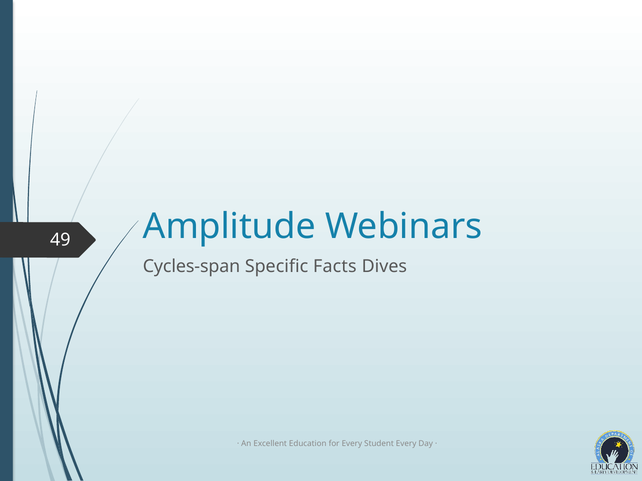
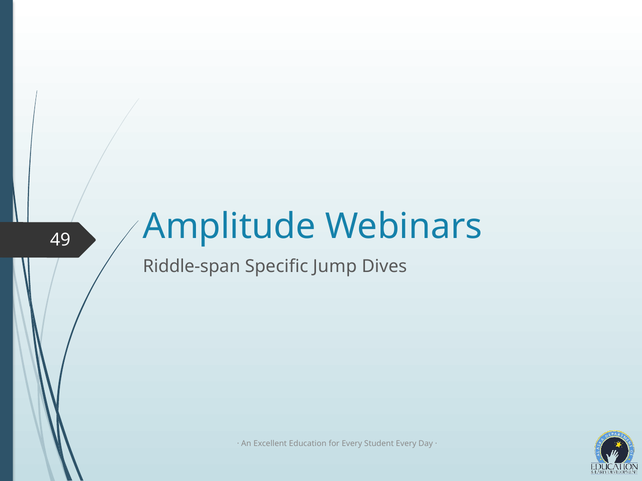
Cycles-span: Cycles-span -> Riddle-span
Facts: Facts -> Jump
